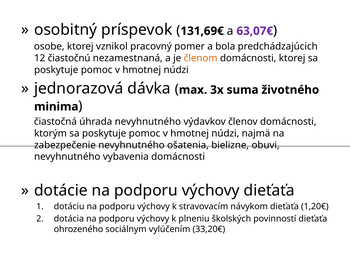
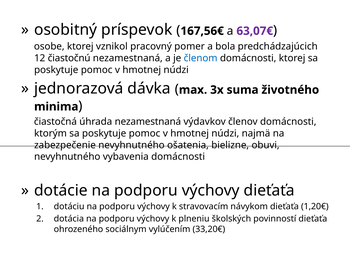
131,69€: 131,69€ -> 167,56€
členom colour: orange -> blue
úhrada nevyhnutného: nevyhnutného -> nezamestnaná
